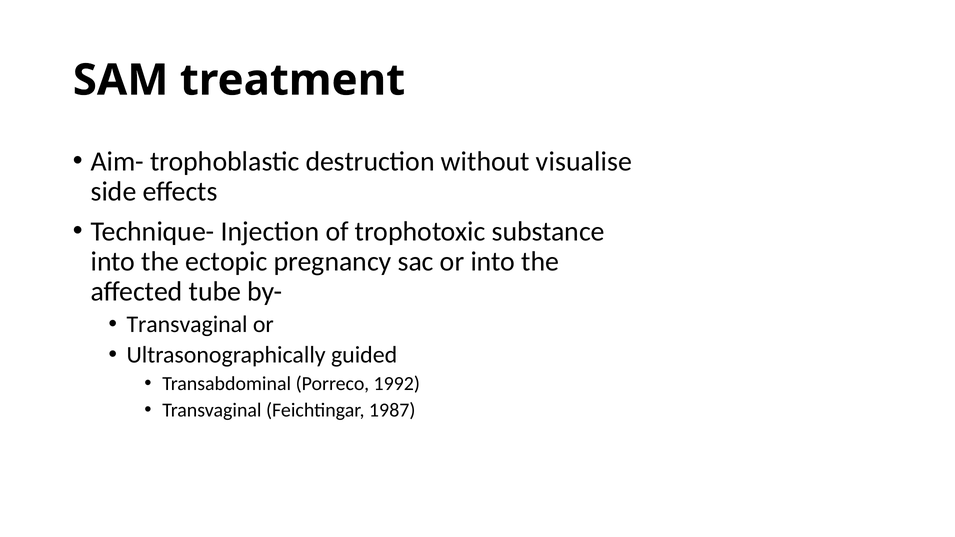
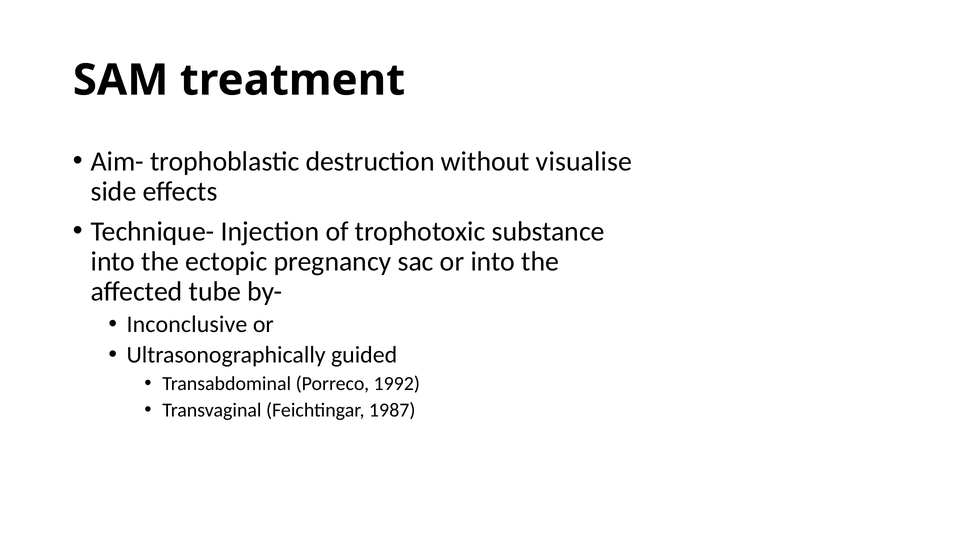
Transvaginal at (187, 324): Transvaginal -> Inconclusive
